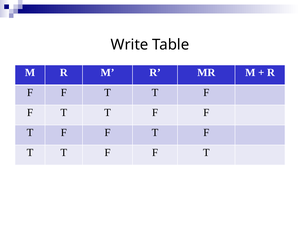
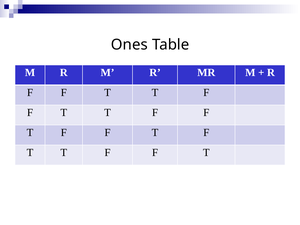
Write: Write -> Ones
